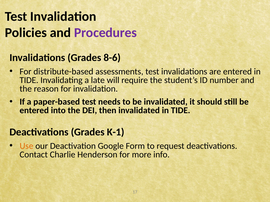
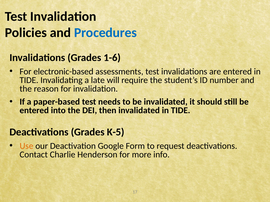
Procedures colour: purple -> blue
8-6: 8-6 -> 1-6
distribute-based: distribute-based -> electronic-based
K-1: K-1 -> K-5
